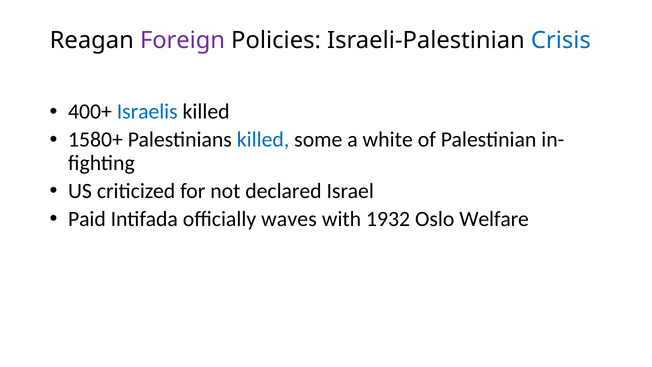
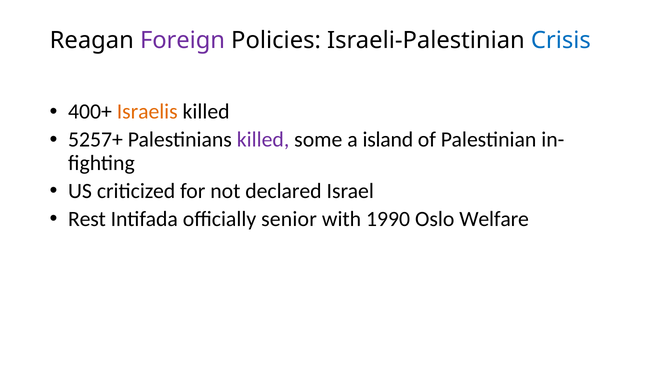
Israelis colour: blue -> orange
1580+: 1580+ -> 5257+
killed at (263, 140) colour: blue -> purple
white: white -> island
Paid: Paid -> Rest
waves: waves -> senior
1932: 1932 -> 1990
